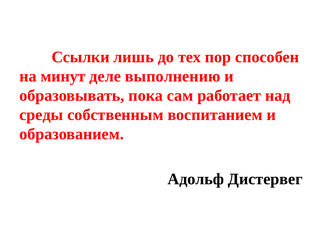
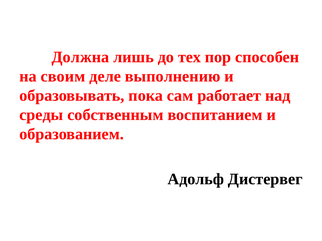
Ссылки: Ссылки -> Должна
минут: минут -> своим
